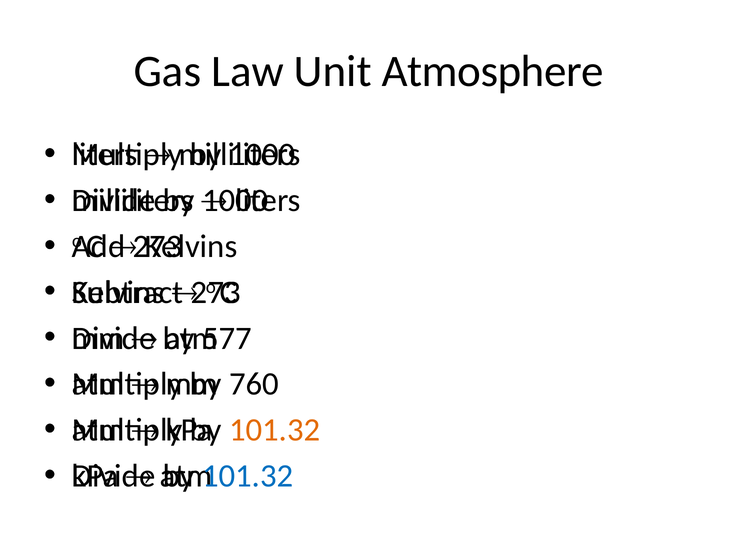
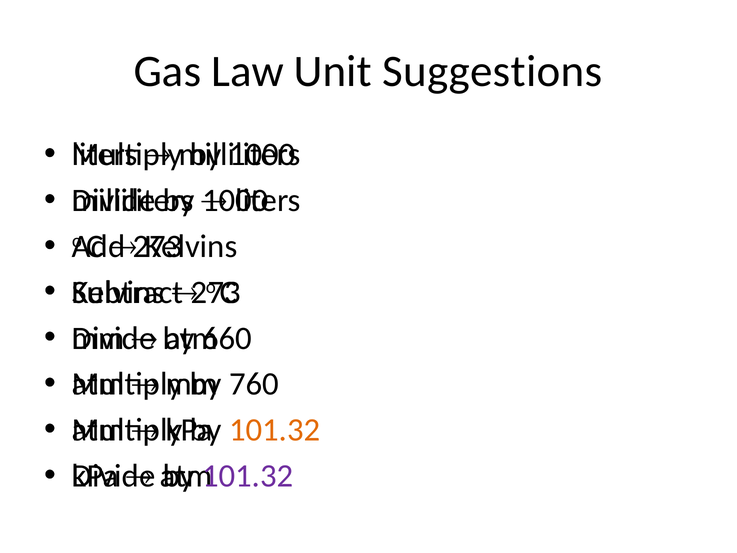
Atmosphere: Atmosphere -> Suggestions
577: 577 -> 660
101.32 at (248, 476) colour: blue -> purple
